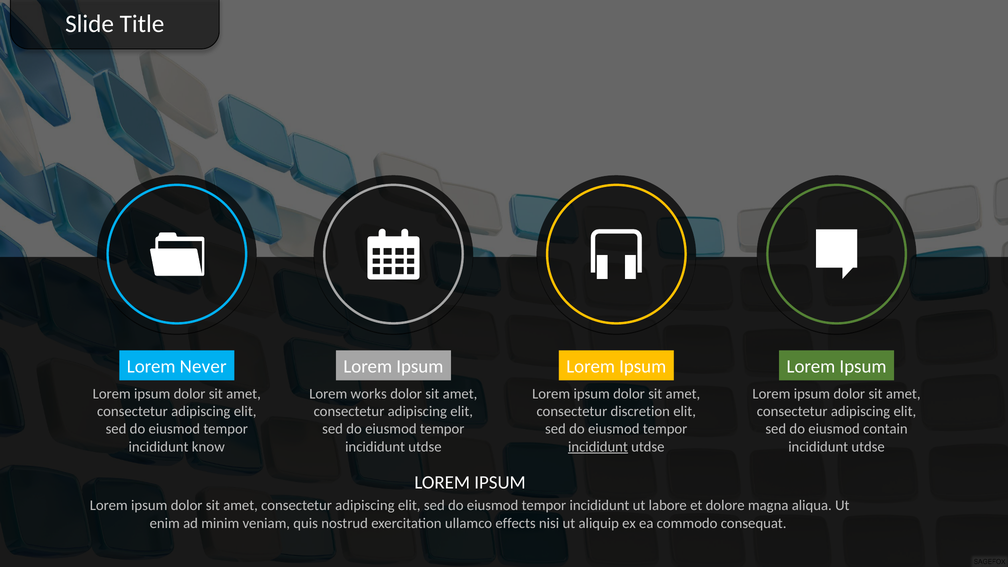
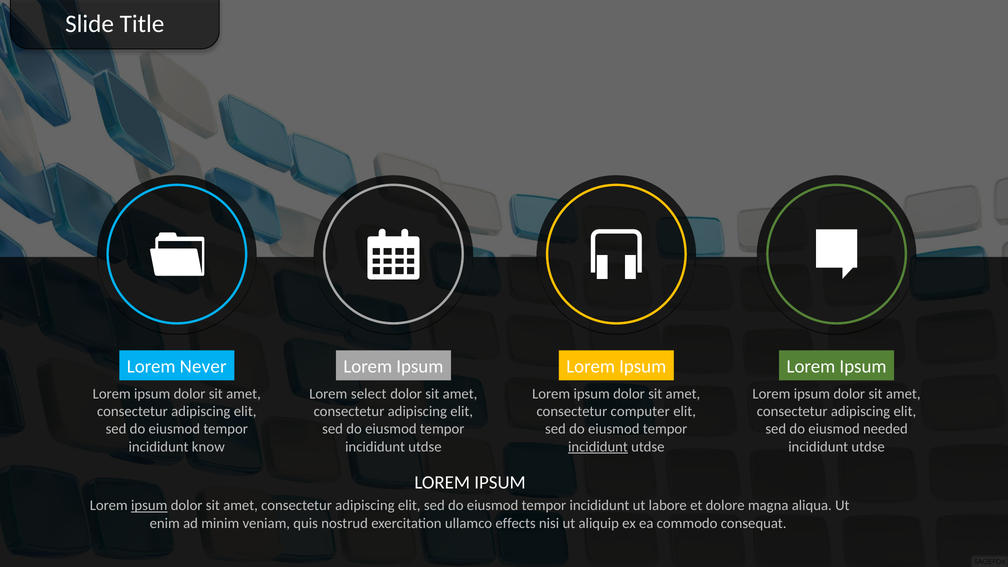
works: works -> select
discretion: discretion -> computer
contain: contain -> needed
ipsum at (149, 506) underline: none -> present
